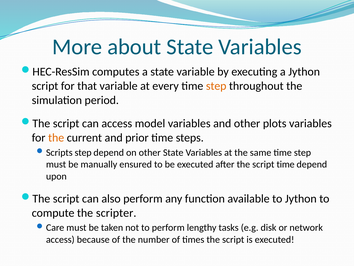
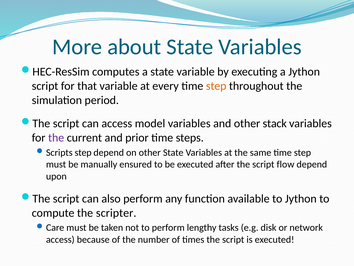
plots: plots -> stack
the at (56, 138) colour: orange -> purple
script time: time -> flow
